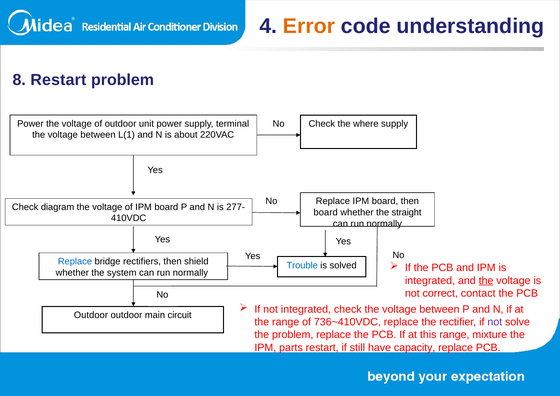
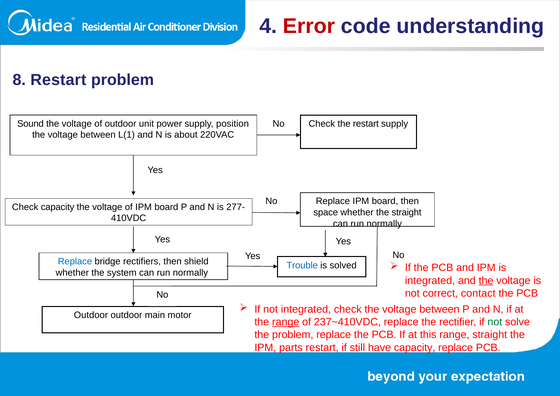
Error colour: orange -> red
Power at (30, 124): Power -> Sound
terminal: terminal -> position
the where: where -> restart
Check diagram: diagram -> capacity
board at (326, 212): board -> space
circuit: circuit -> motor
range at (286, 322) underline: none -> present
736~410VDC: 736~410VDC -> 237~410VDC
not at (495, 322) colour: purple -> green
range mixture: mixture -> straight
